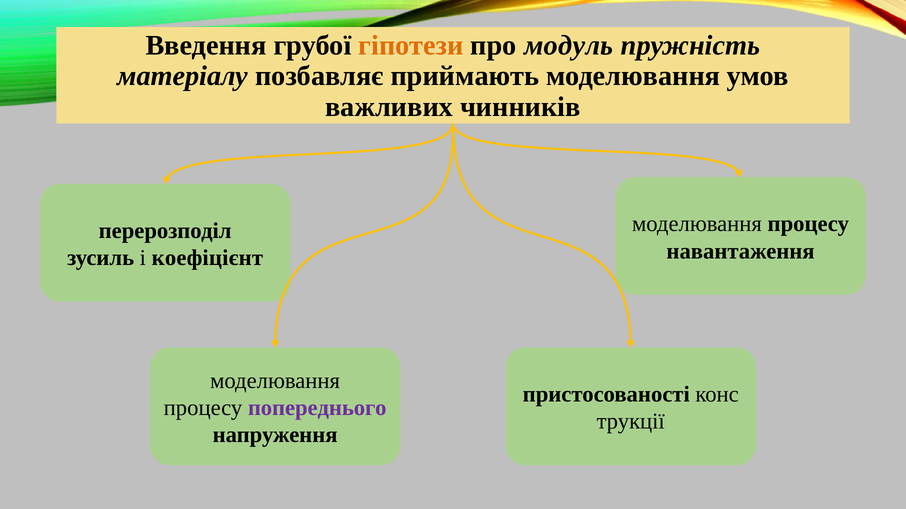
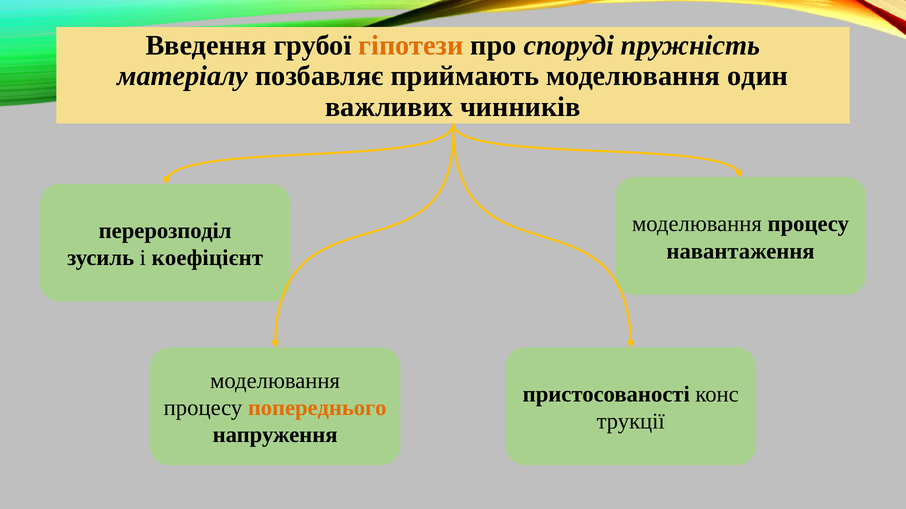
модуль: модуль -> споруді
умов: умов -> один
попереднього colour: purple -> orange
